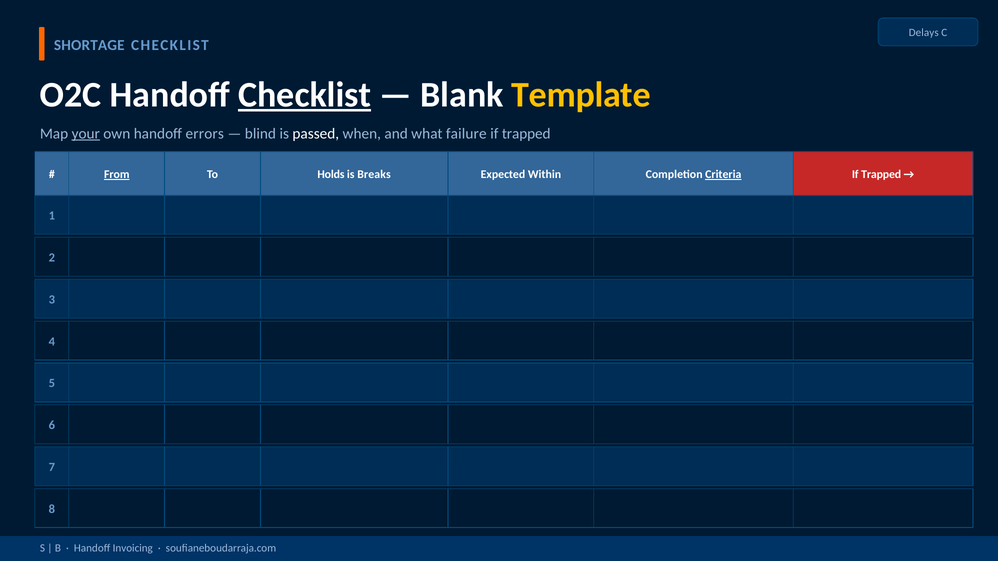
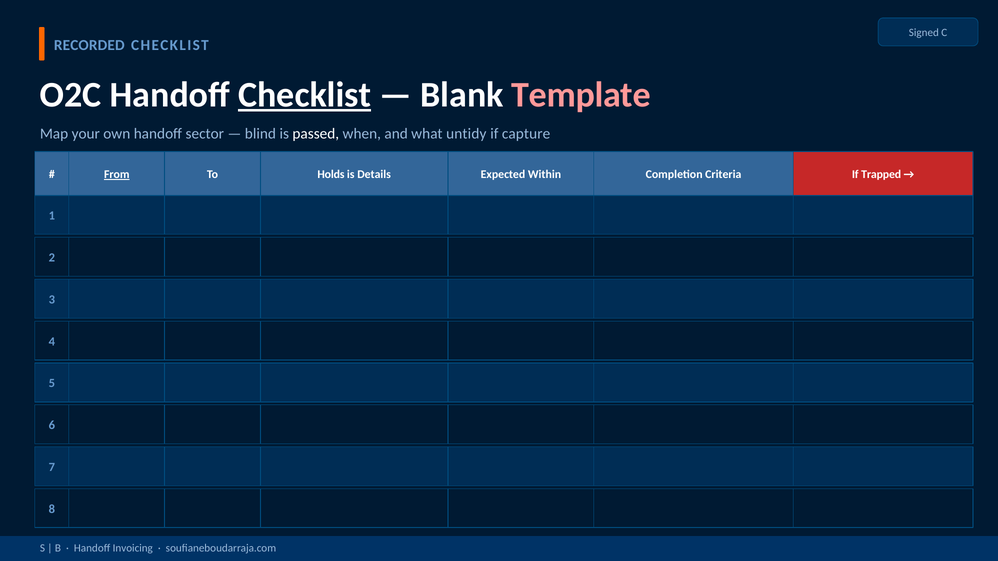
Delays: Delays -> Signed
SHORTAGE: SHORTAGE -> RECORDED
Template colour: yellow -> pink
your underline: present -> none
errors: errors -> sector
failure: failure -> untidy
trapped at (526, 134): trapped -> capture
Breaks: Breaks -> Details
Criteria underline: present -> none
